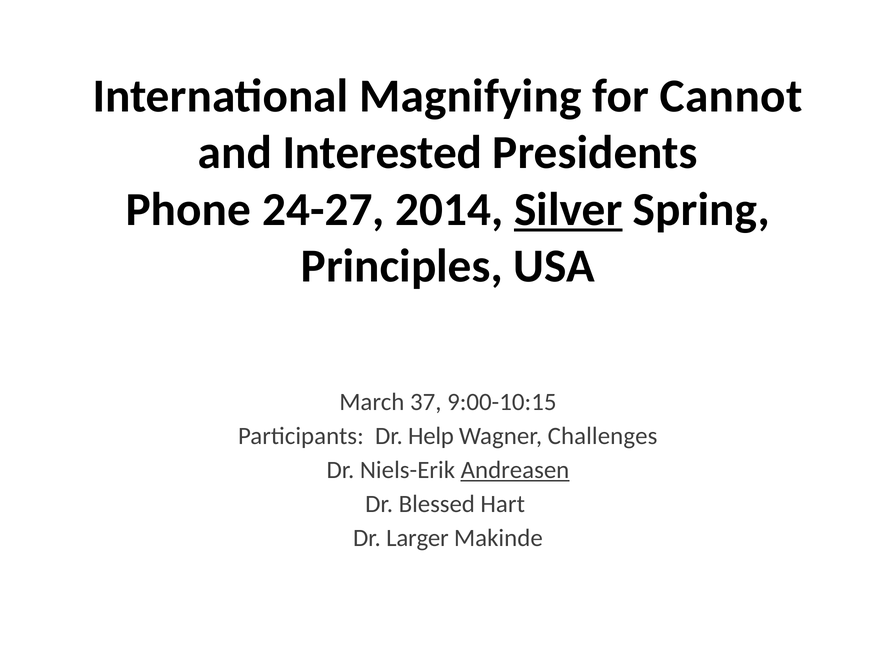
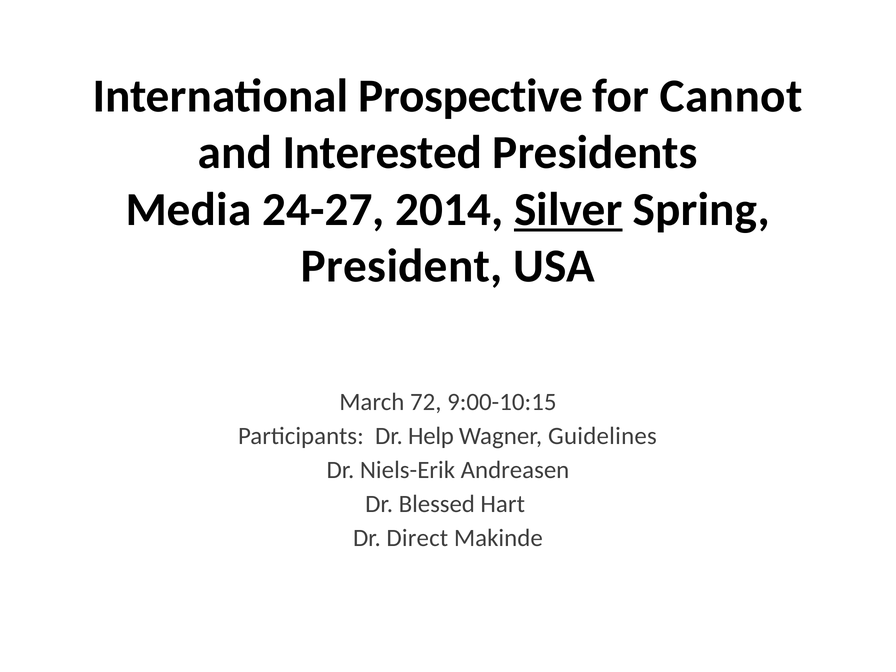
Magnifying: Magnifying -> Prospective
Phone: Phone -> Media
Principles: Principles -> President
37: 37 -> 72
Challenges: Challenges -> Guidelines
Andreasen underline: present -> none
Larger: Larger -> Direct
